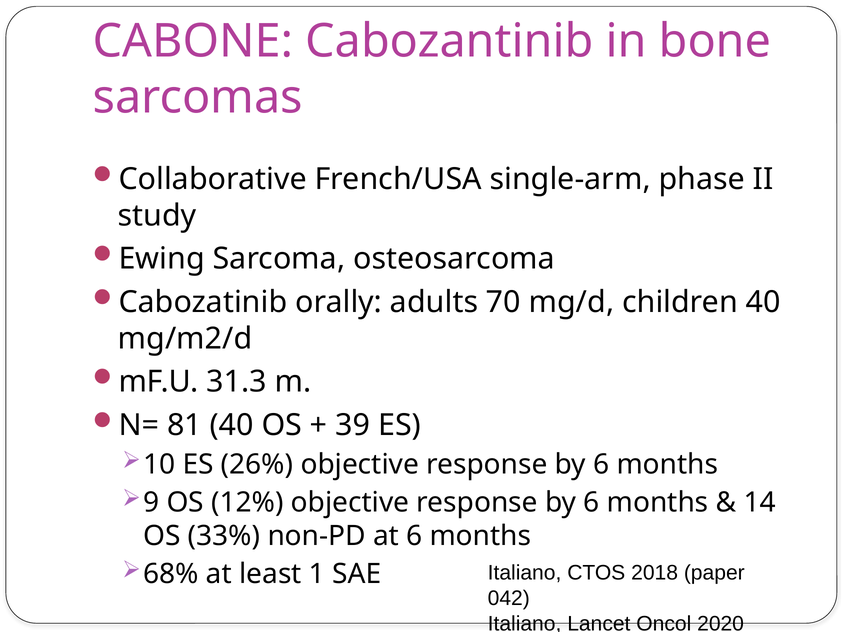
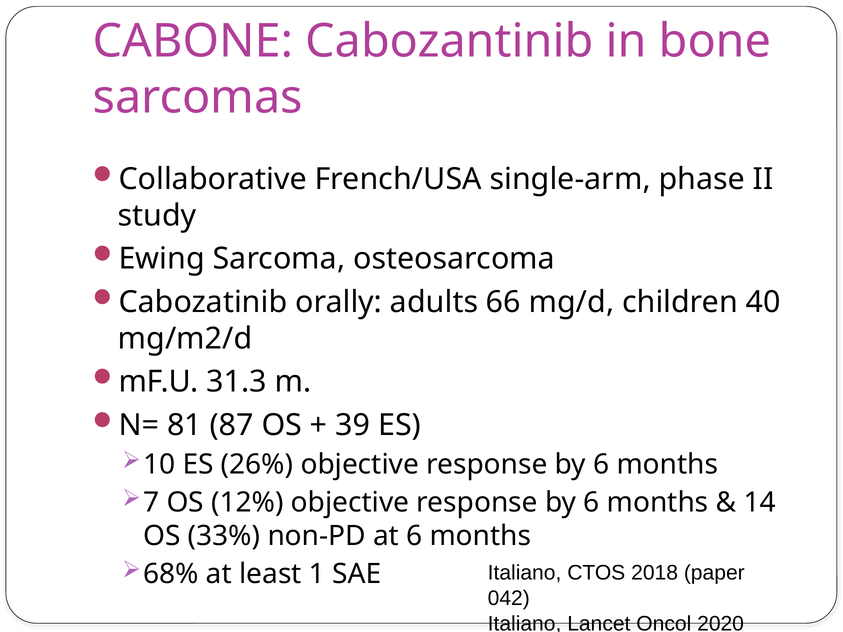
70: 70 -> 66
81 40: 40 -> 87
9: 9 -> 7
